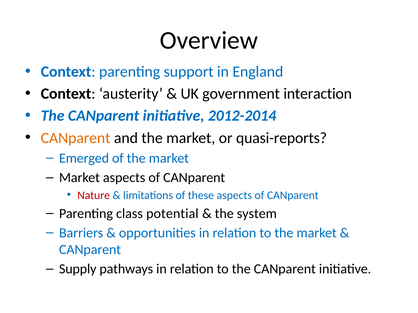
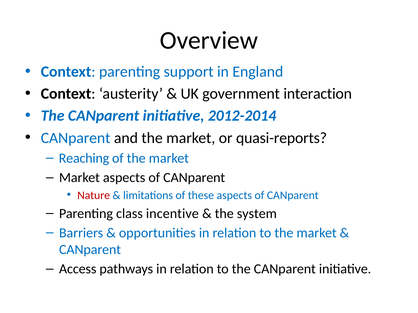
CANparent at (76, 138) colour: orange -> blue
Emerged: Emerged -> Reaching
potential: potential -> incentive
Supply: Supply -> Access
